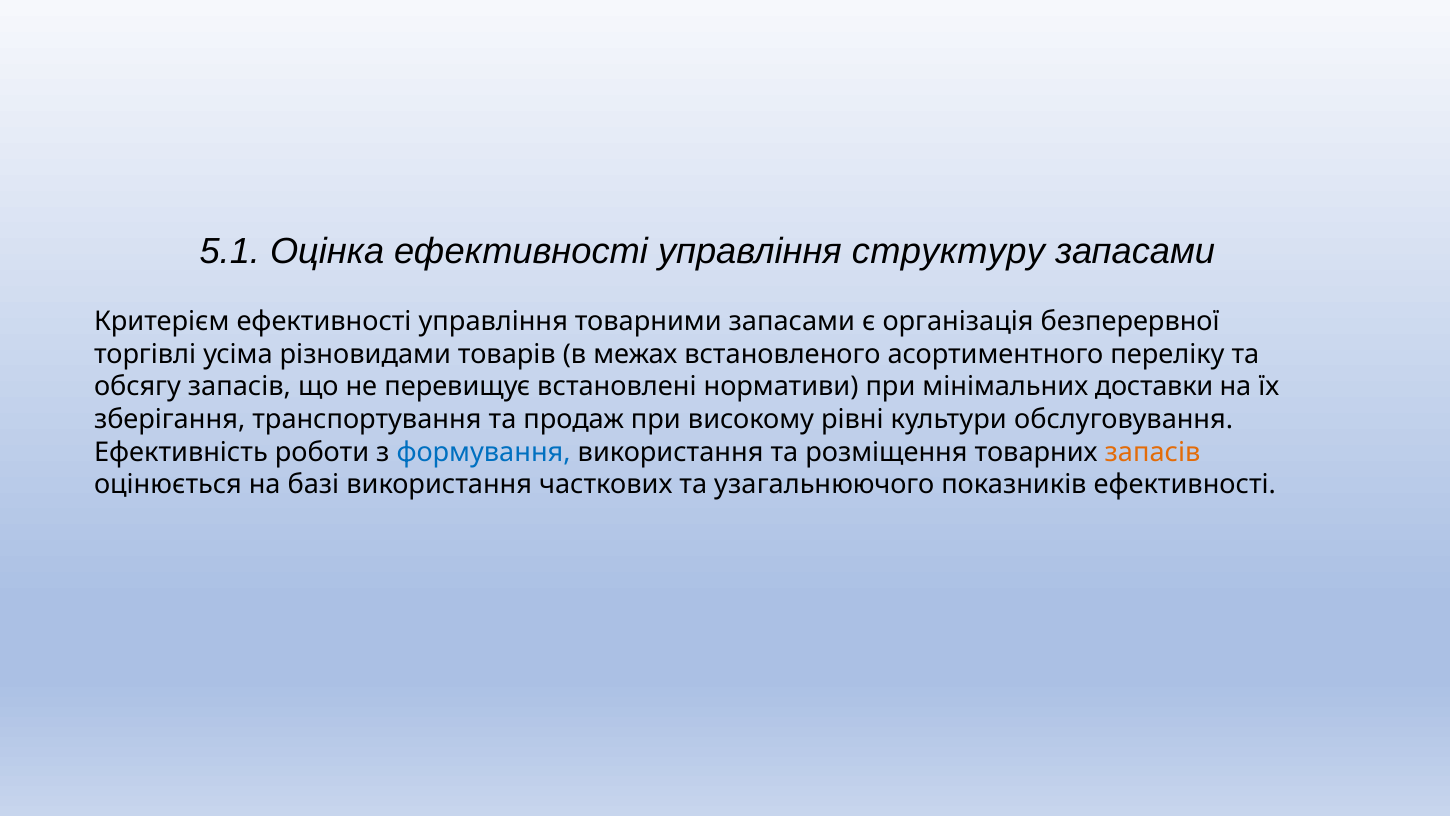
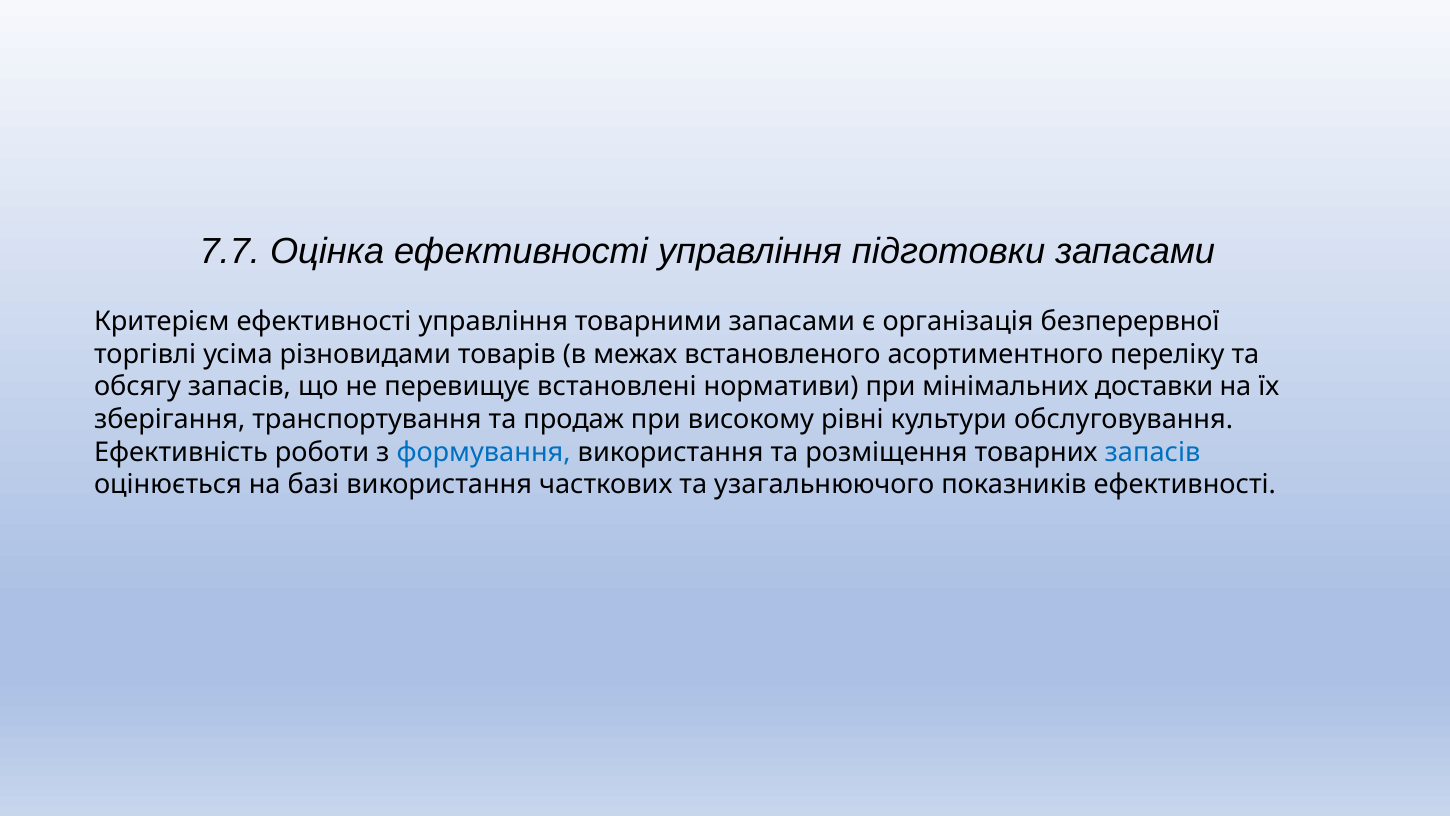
5.1: 5.1 -> 7.7
структуру: структуру -> підготовки
запасів at (1153, 452) colour: orange -> blue
